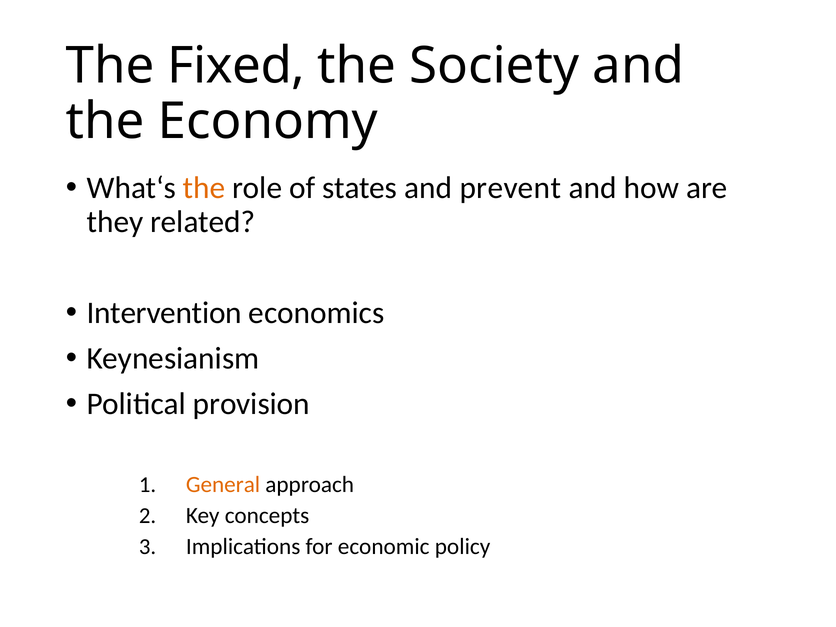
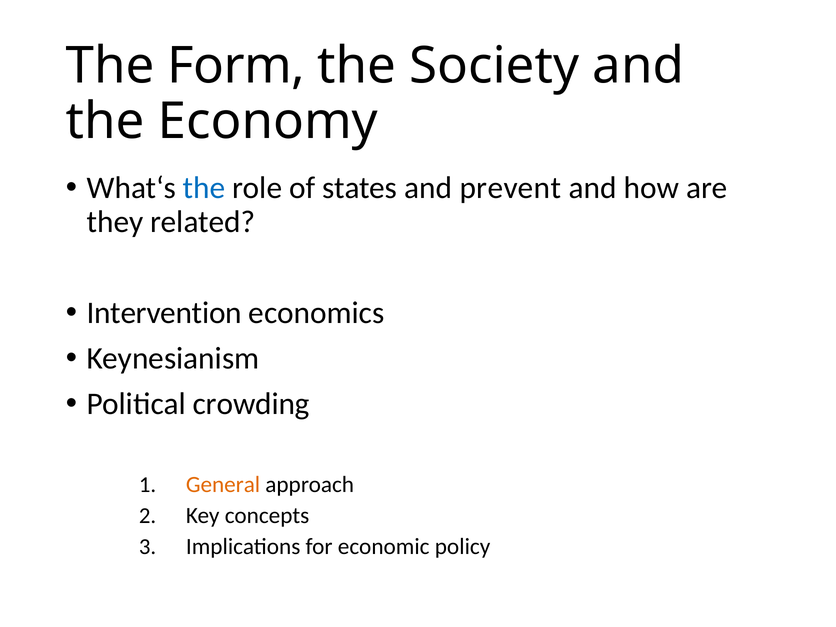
Fixed: Fixed -> Form
the at (204, 188) colour: orange -> blue
provision: provision -> crowding
